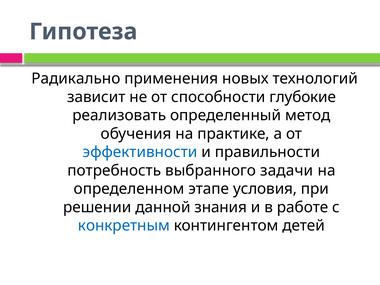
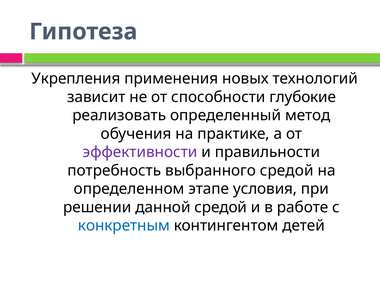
Радикально: Радикально -> Укрепления
эффективности colour: blue -> purple
выбранного задачи: задачи -> средой
данной знания: знания -> средой
